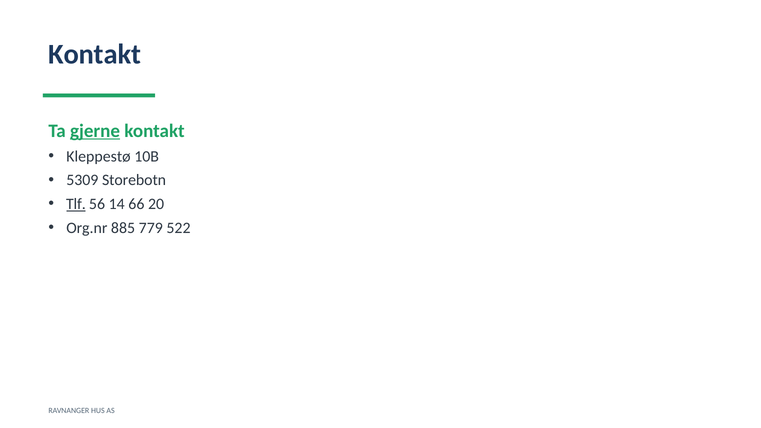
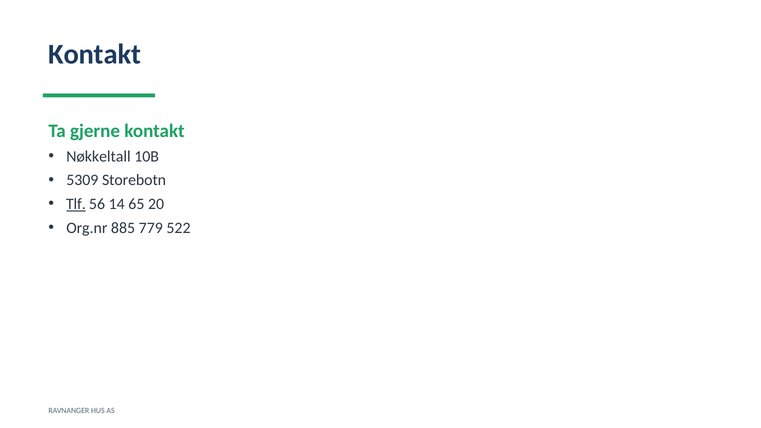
gjerne underline: present -> none
Kleppestø: Kleppestø -> Nøkkeltall
66: 66 -> 65
